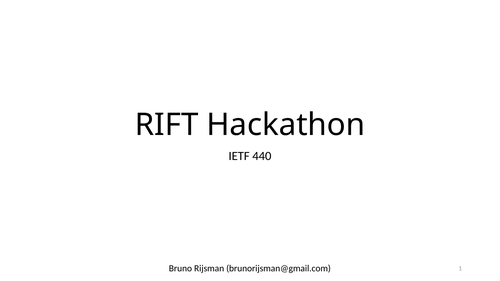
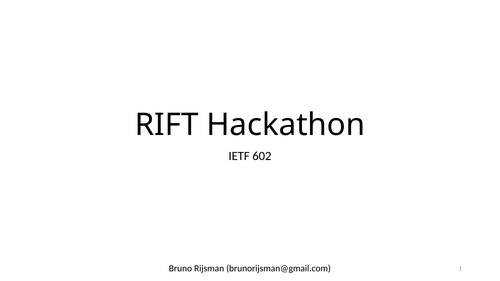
440: 440 -> 602
